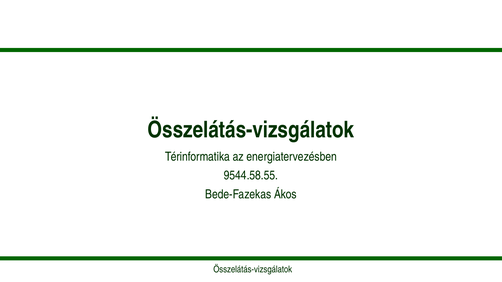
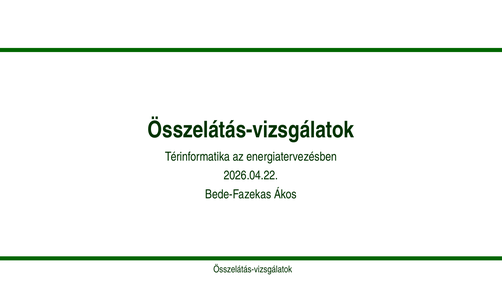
9544.58.55: 9544.58.55 -> 2026.04.22
